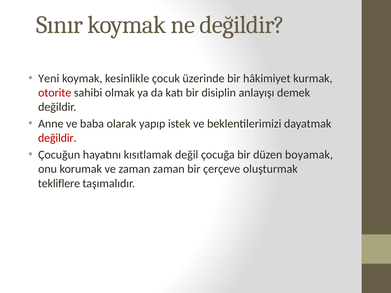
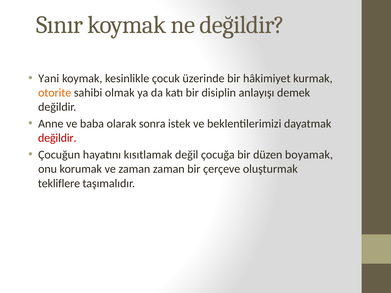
Yeni: Yeni -> Yani
otorite colour: red -> orange
yapıp: yapıp -> sonra
